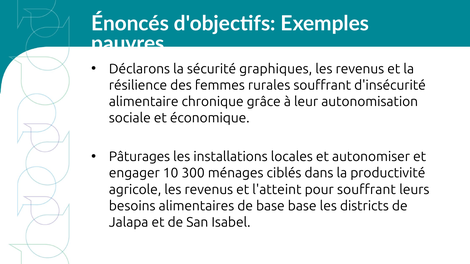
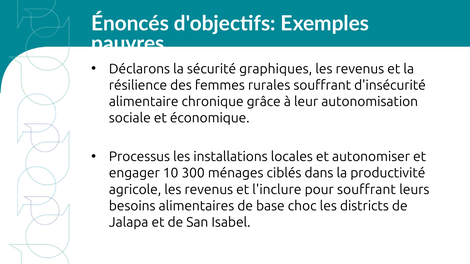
Pâturages: Pâturages -> Processus
l'atteint: l'atteint -> l'inclure
base base: base -> choc
